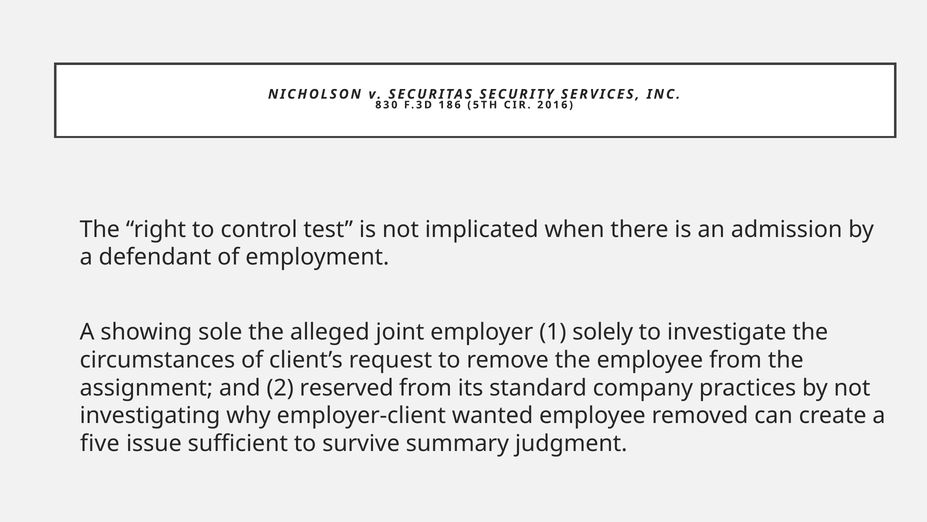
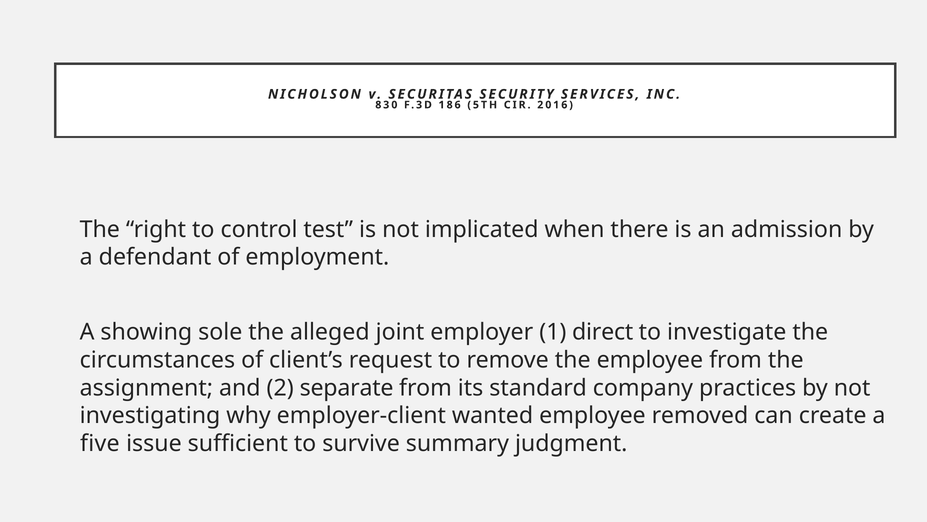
solely: solely -> direct
reserved: reserved -> separate
